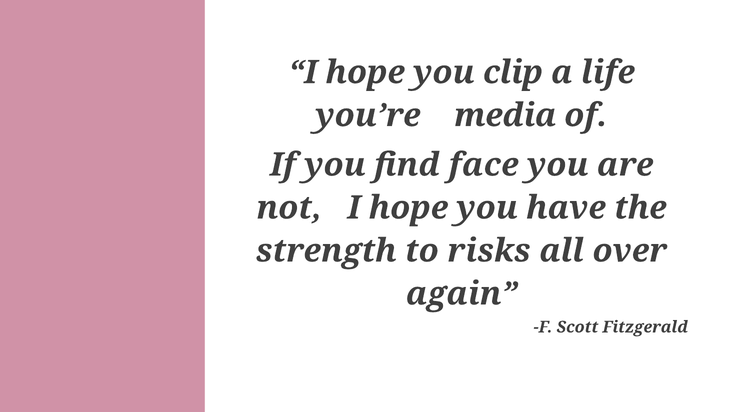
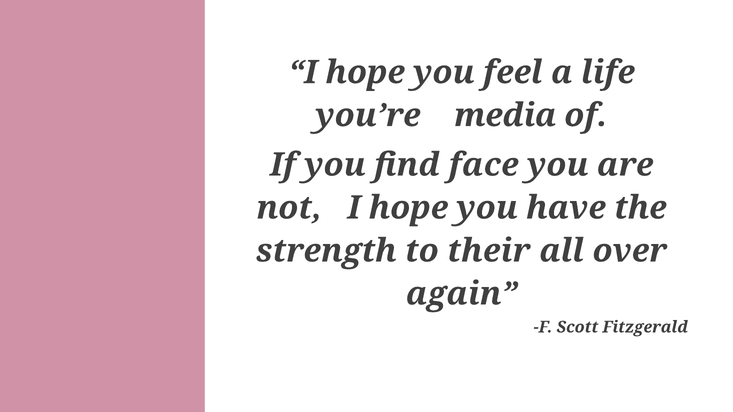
clip: clip -> feel
risks: risks -> their
